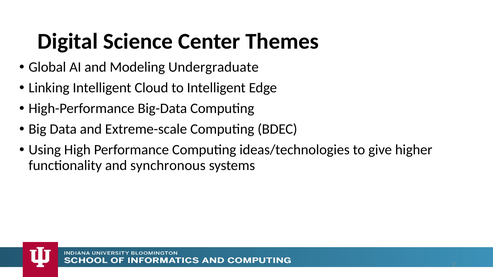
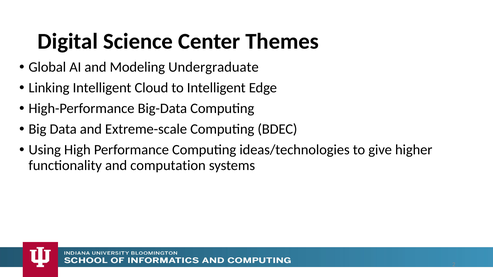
synchronous: synchronous -> computation
